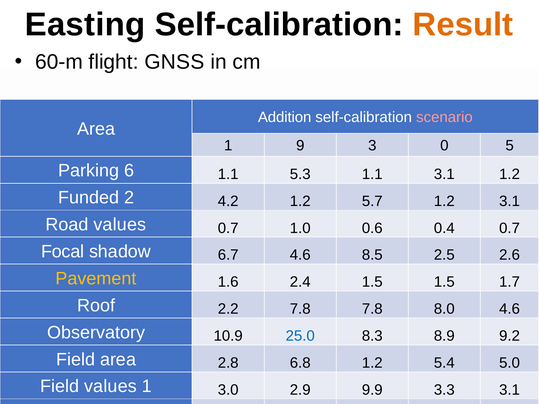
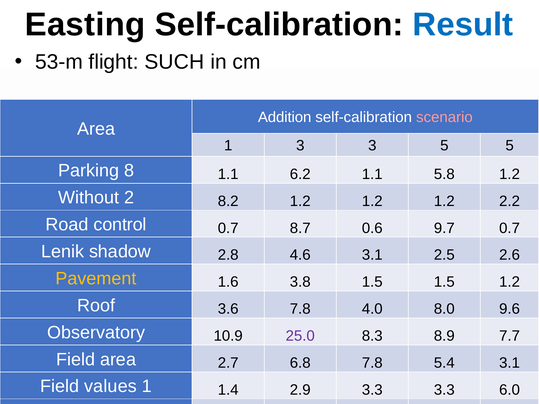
Result colour: orange -> blue
60-m: 60-m -> 53-m
GNSS: GNSS -> SUCH
1 9: 9 -> 3
3 0: 0 -> 5
6: 6 -> 8
5.3: 5.3 -> 6.2
1.1 3.1: 3.1 -> 5.8
Funded: Funded -> Without
2 4.2: 4.2 -> 8.2
5.7 at (372, 201): 5.7 -> 1.2
1.2 3.1: 3.1 -> 2.2
Road values: values -> control
1.0: 1.0 -> 8.7
0.4: 0.4 -> 9.7
Focal: Focal -> Lenik
6.7: 6.7 -> 2.8
4.6 8.5: 8.5 -> 3.1
2.4: 2.4 -> 3.8
1.5 1.7: 1.7 -> 1.2
2.2: 2.2 -> 3.6
7.8 7.8: 7.8 -> 4.0
8.0 4.6: 4.6 -> 9.6
25.0 colour: blue -> purple
9.2: 9.2 -> 7.7
2.8: 2.8 -> 2.7
6.8 1.2: 1.2 -> 7.8
5.4 5.0: 5.0 -> 3.1
3.0: 3.0 -> 1.4
2.9 9.9: 9.9 -> 3.3
3.3 3.1: 3.1 -> 6.0
